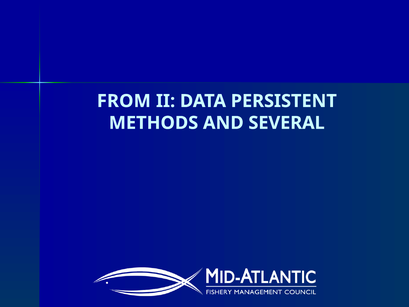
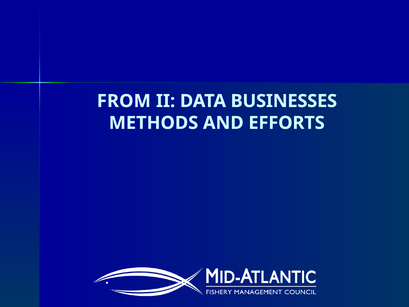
PERSISTENT: PERSISTENT -> BUSINESSES
SEVERAL: SEVERAL -> EFFORTS
